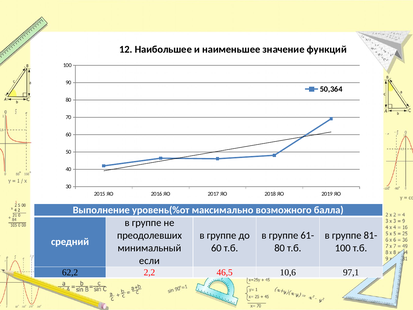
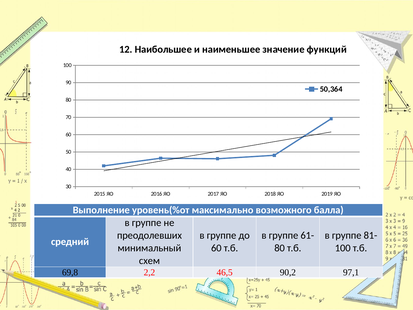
если: если -> схем
62,2: 62,2 -> 69,8
10,6: 10,6 -> 90,2
